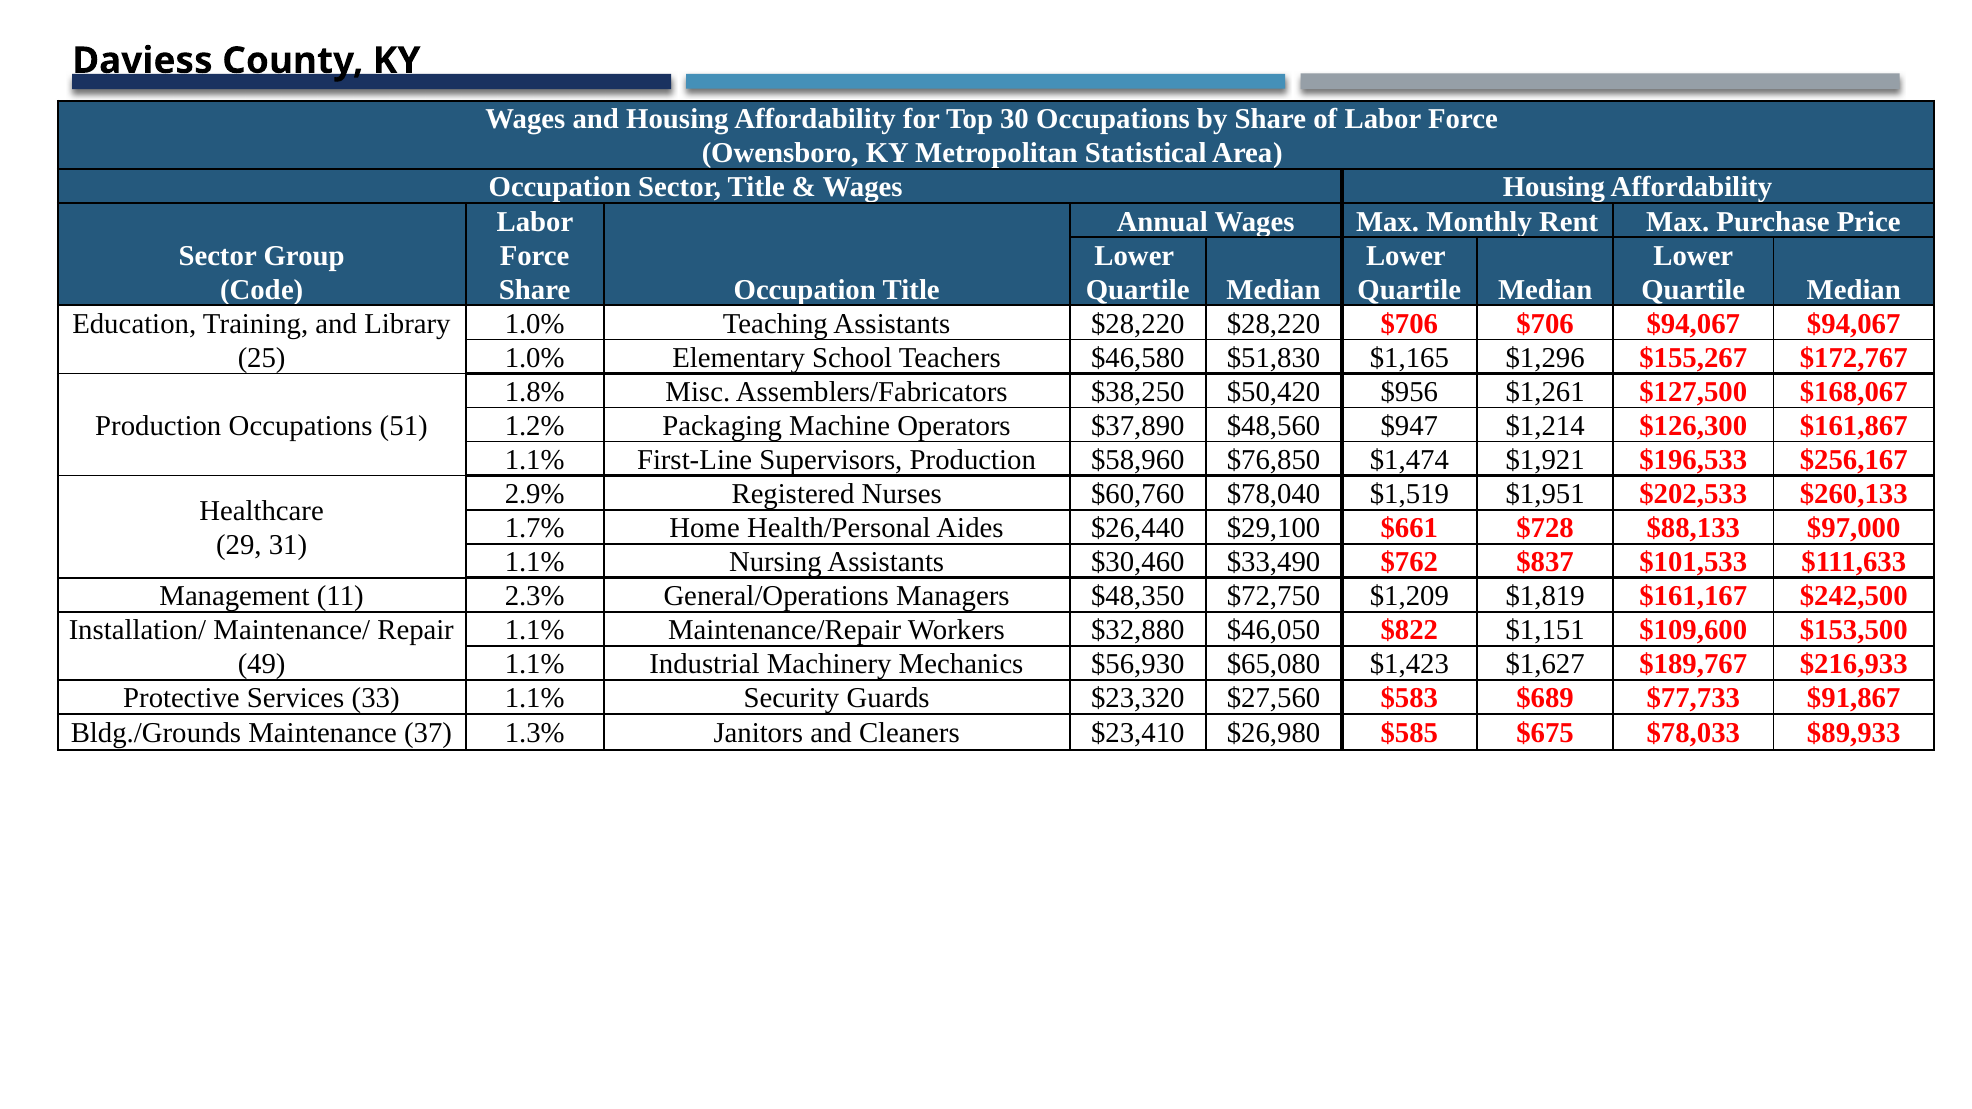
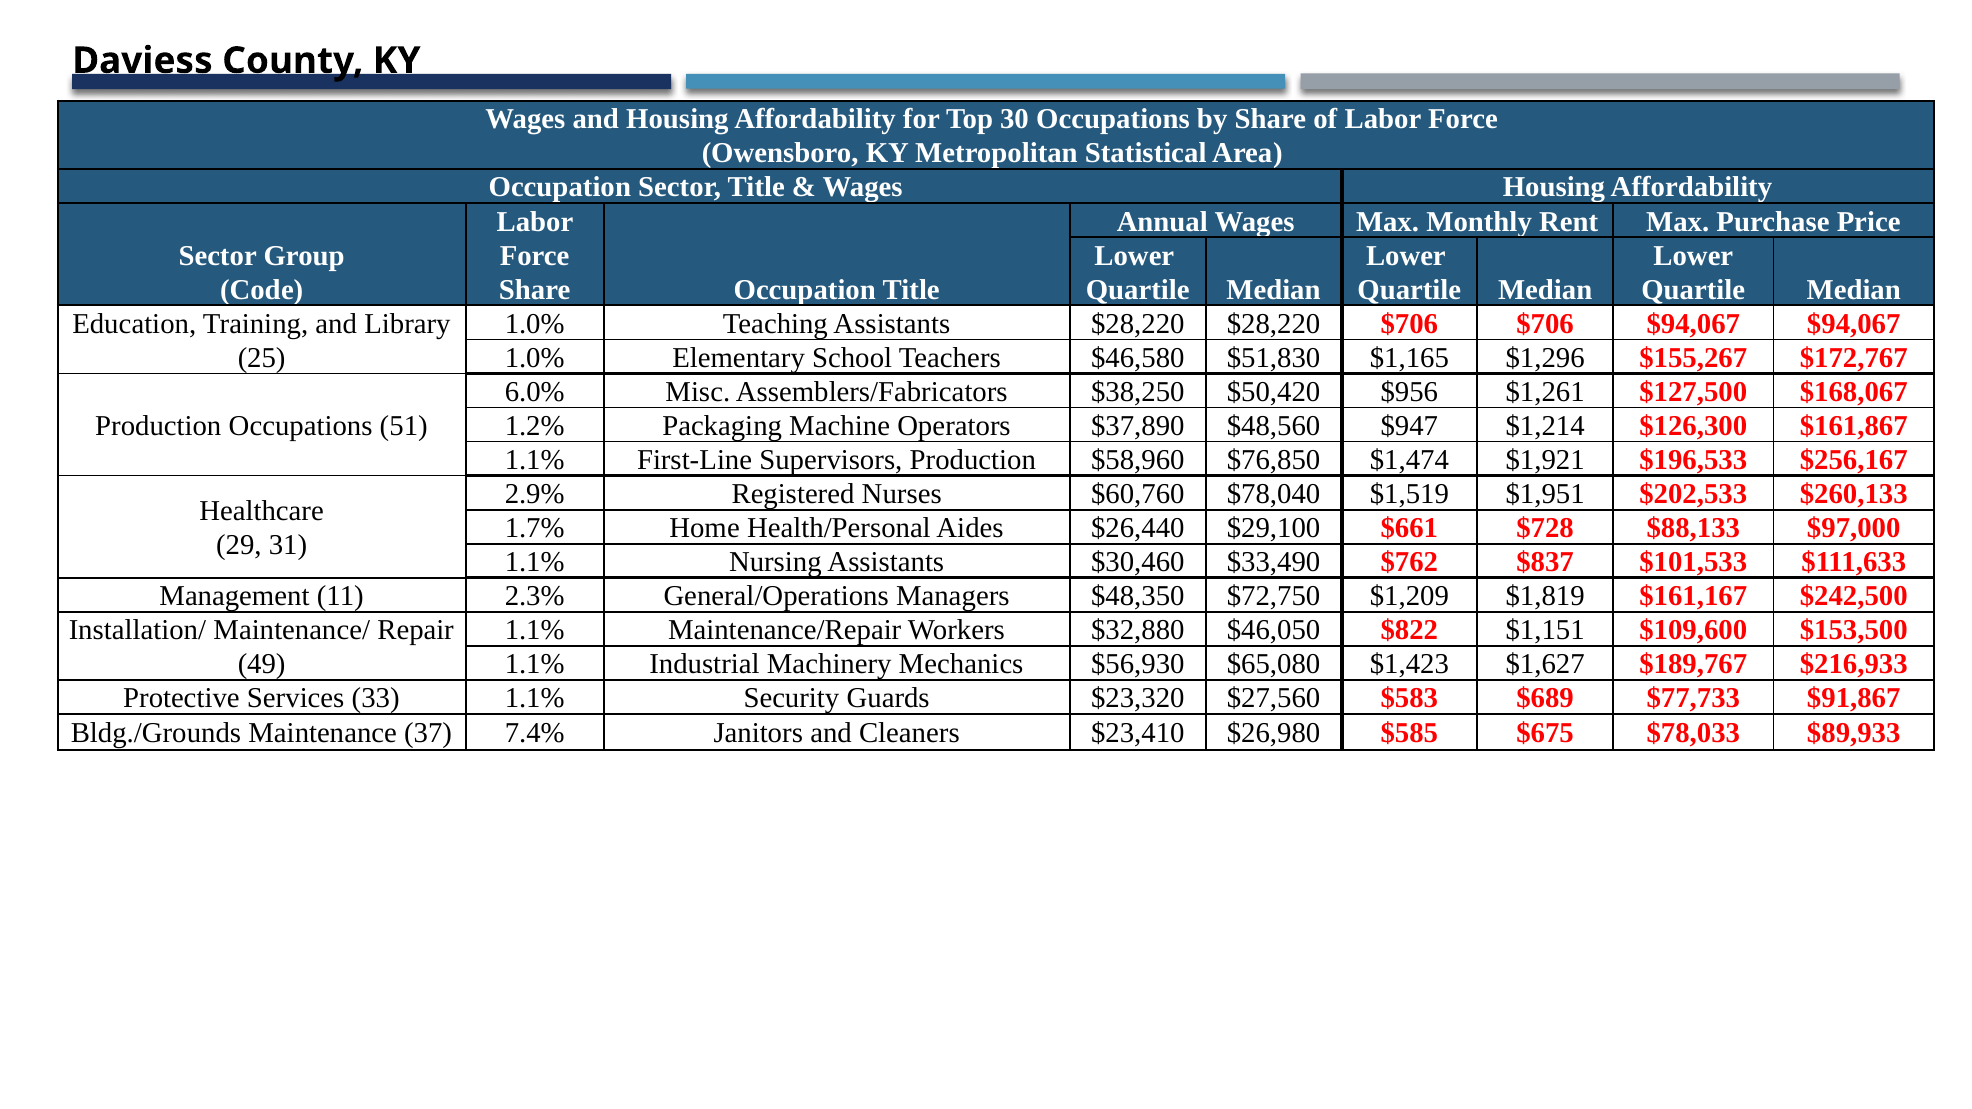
1.8%: 1.8% -> 6.0%
1.3%: 1.3% -> 7.4%
